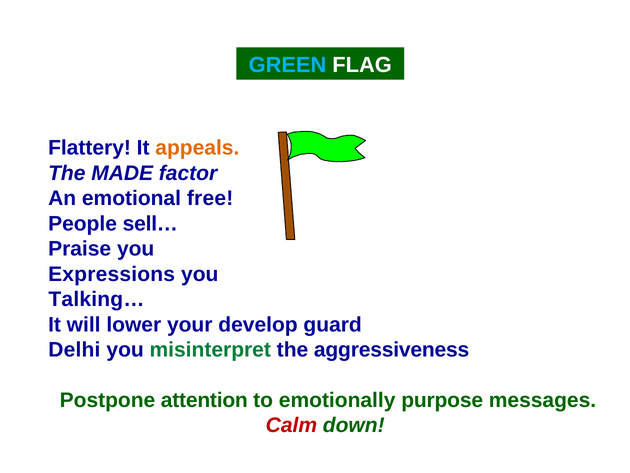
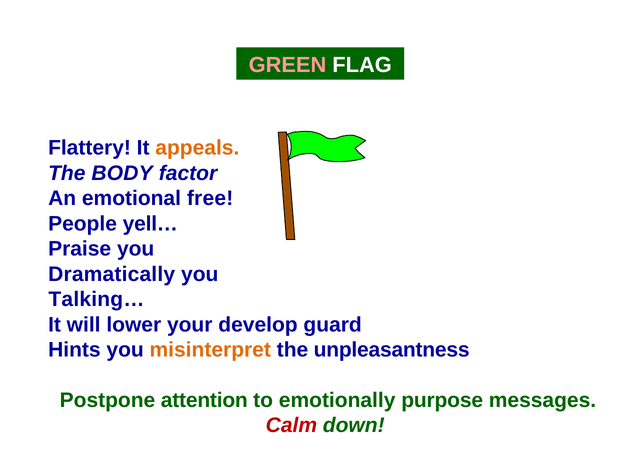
GREEN colour: light blue -> pink
MADE: MADE -> BODY
sell…: sell… -> yell…
Expressions: Expressions -> Dramatically
Delhi: Delhi -> Hints
misinterpret colour: green -> orange
aggressiveness: aggressiveness -> unpleasantness
